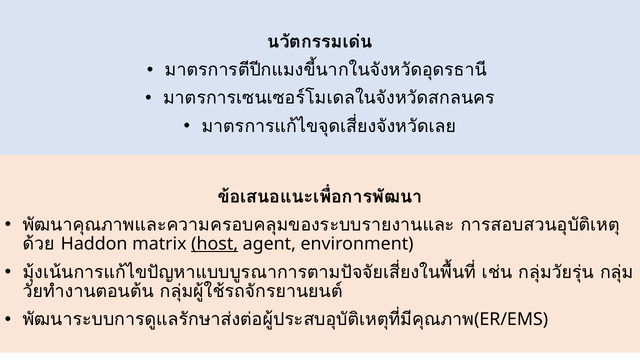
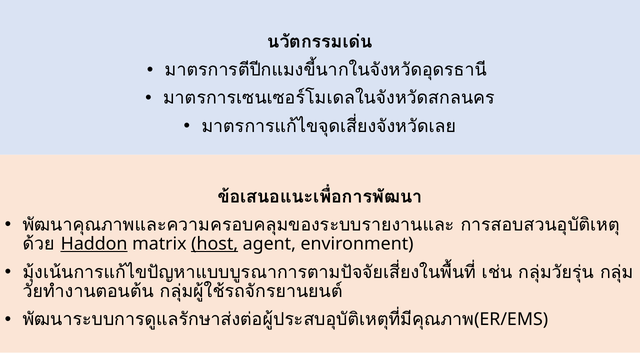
Haddon underline: none -> present
